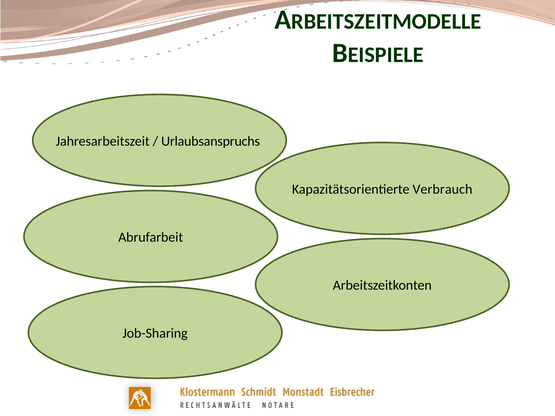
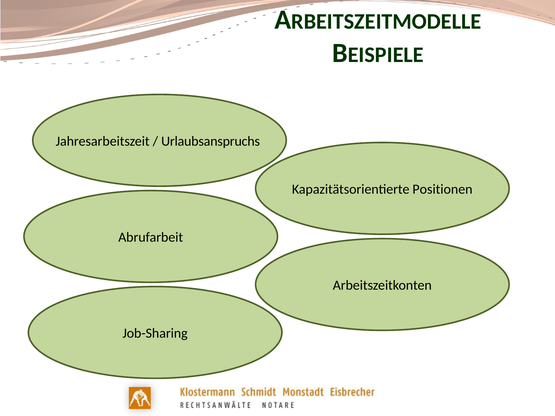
Verbrauch: Verbrauch -> Positionen
